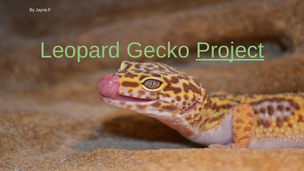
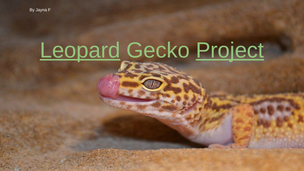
Leopard underline: none -> present
